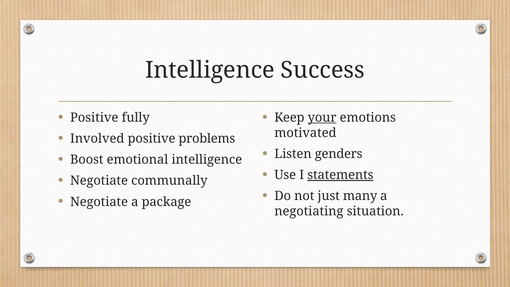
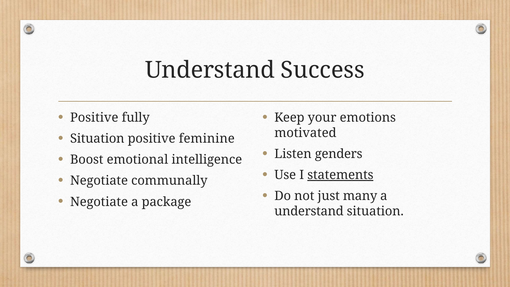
Intelligence at (210, 70): Intelligence -> Understand
your underline: present -> none
Involved at (97, 139): Involved -> Situation
problems: problems -> feminine
negotiating at (309, 211): negotiating -> understand
